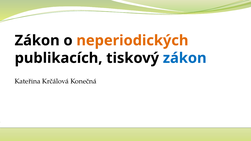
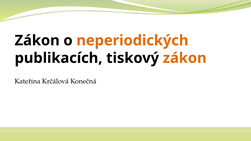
zákon at (185, 58) colour: blue -> orange
